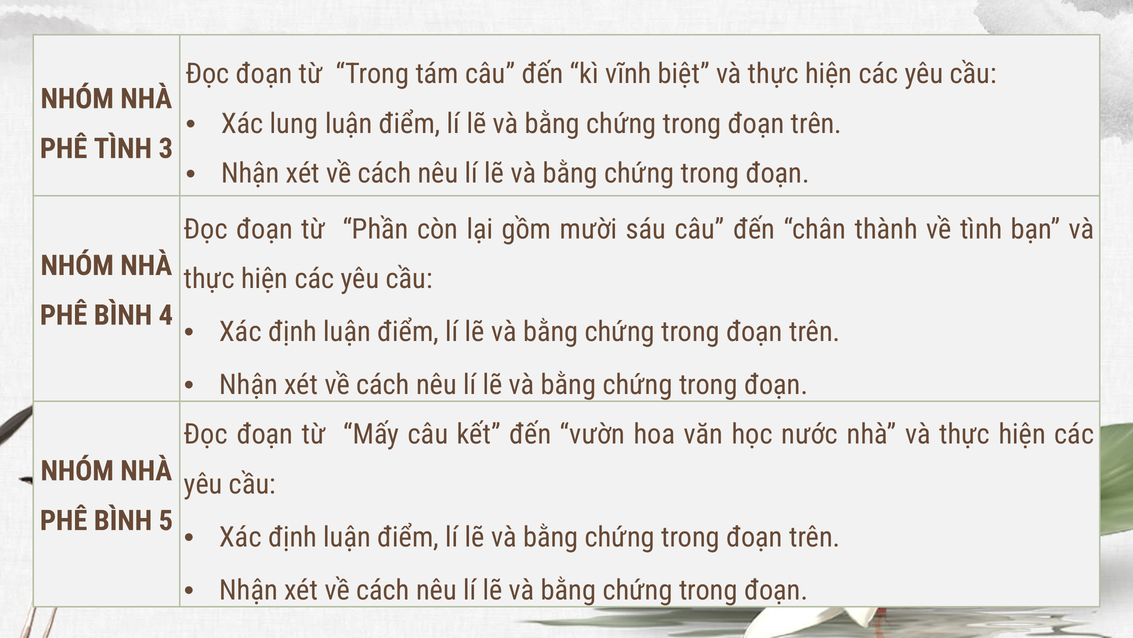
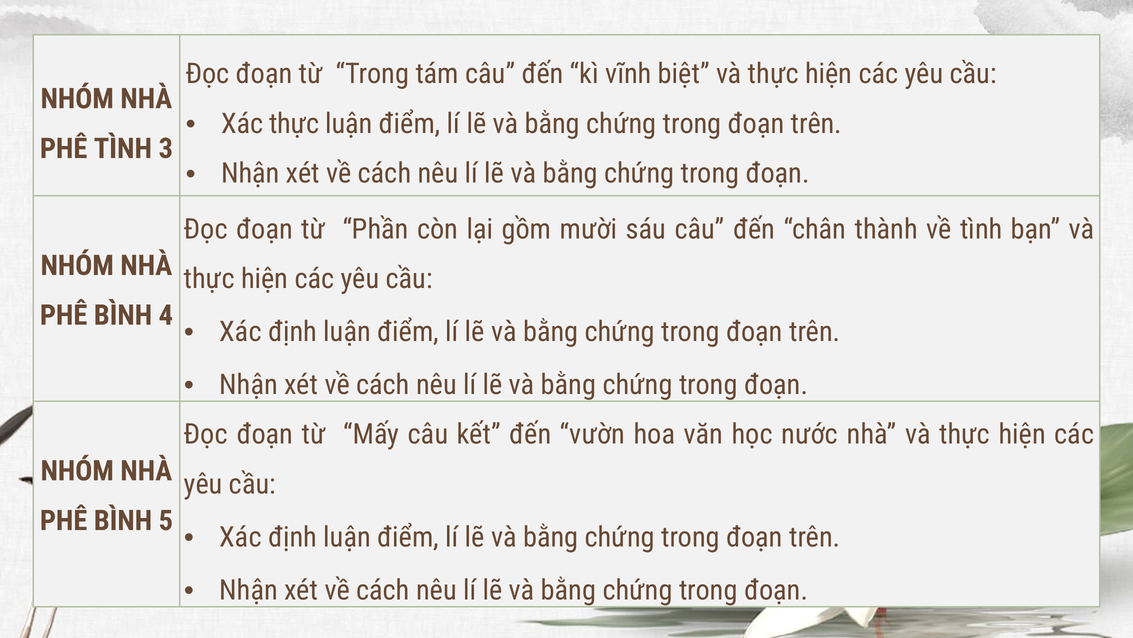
Xác lung: lung -> thực
